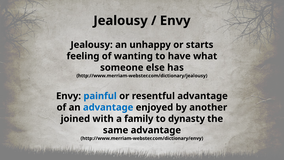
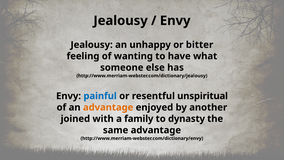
starts: starts -> bitter
resentful advantage: advantage -> unspiritual
advantage at (108, 107) colour: blue -> orange
